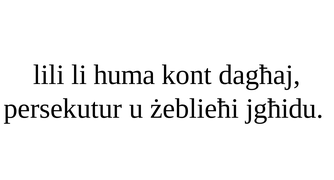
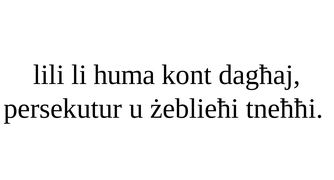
jgħidu: jgħidu -> tneħħi
